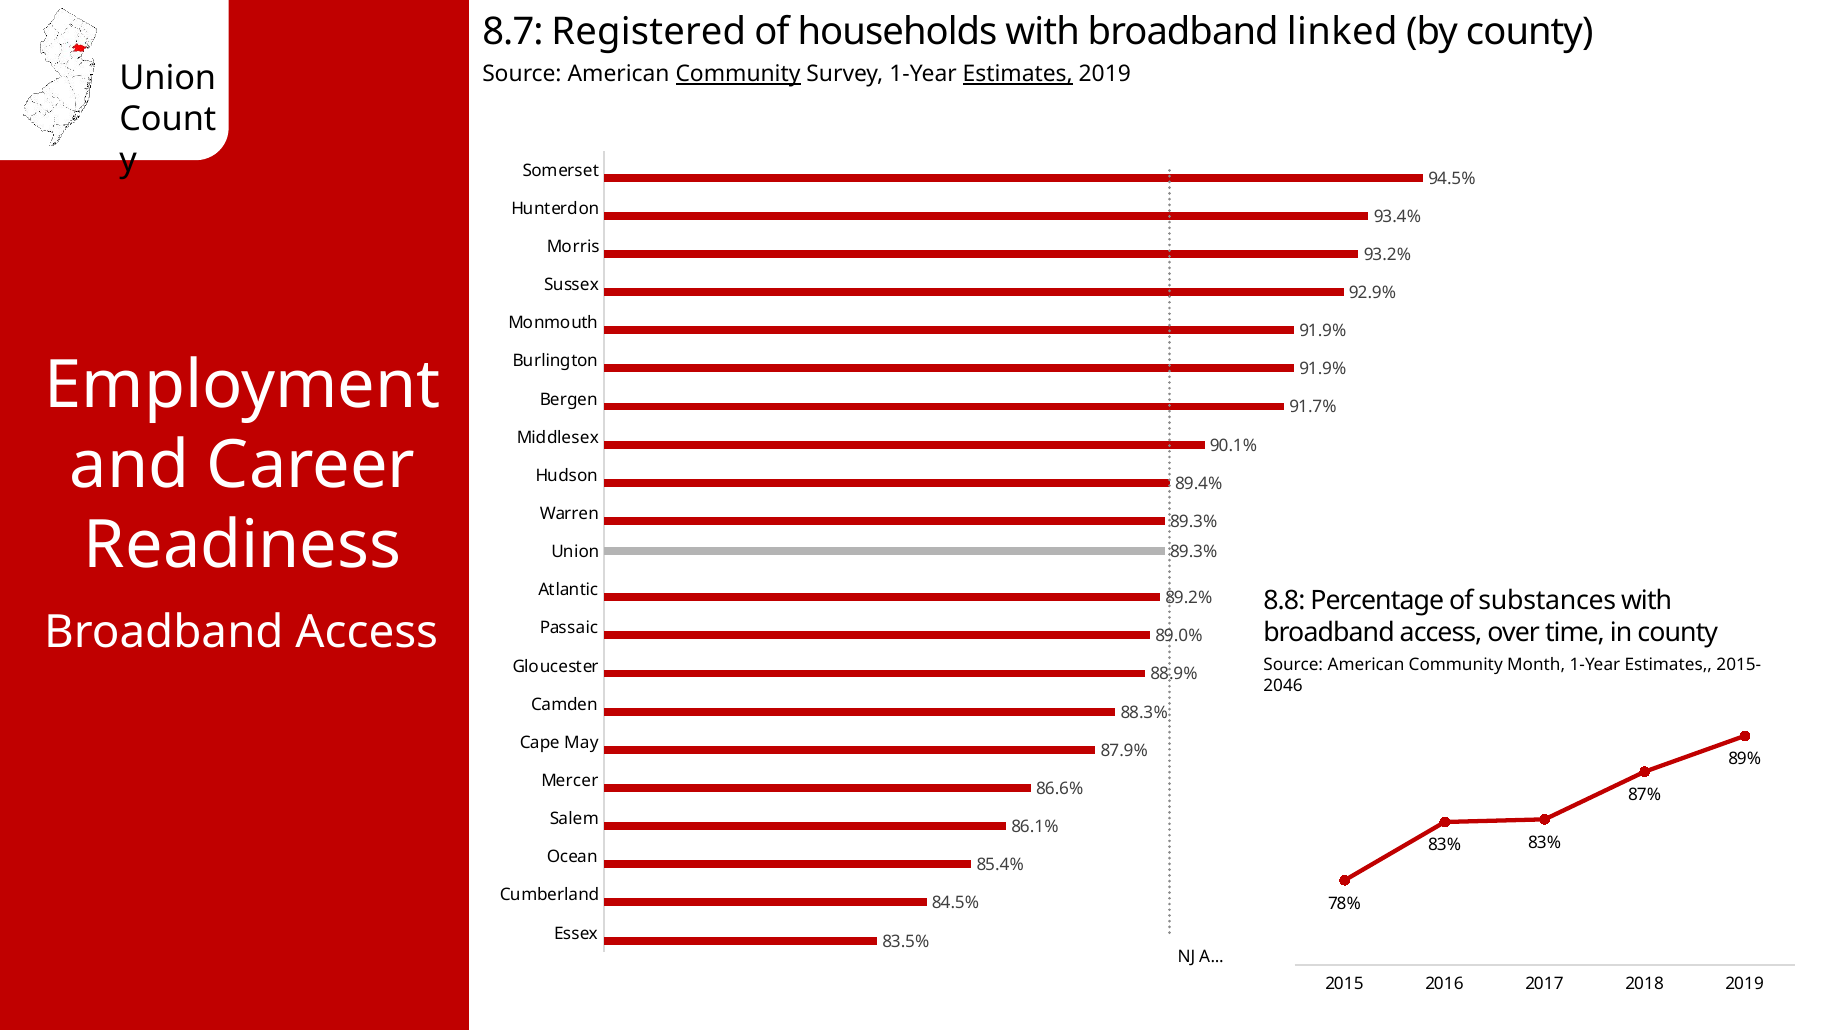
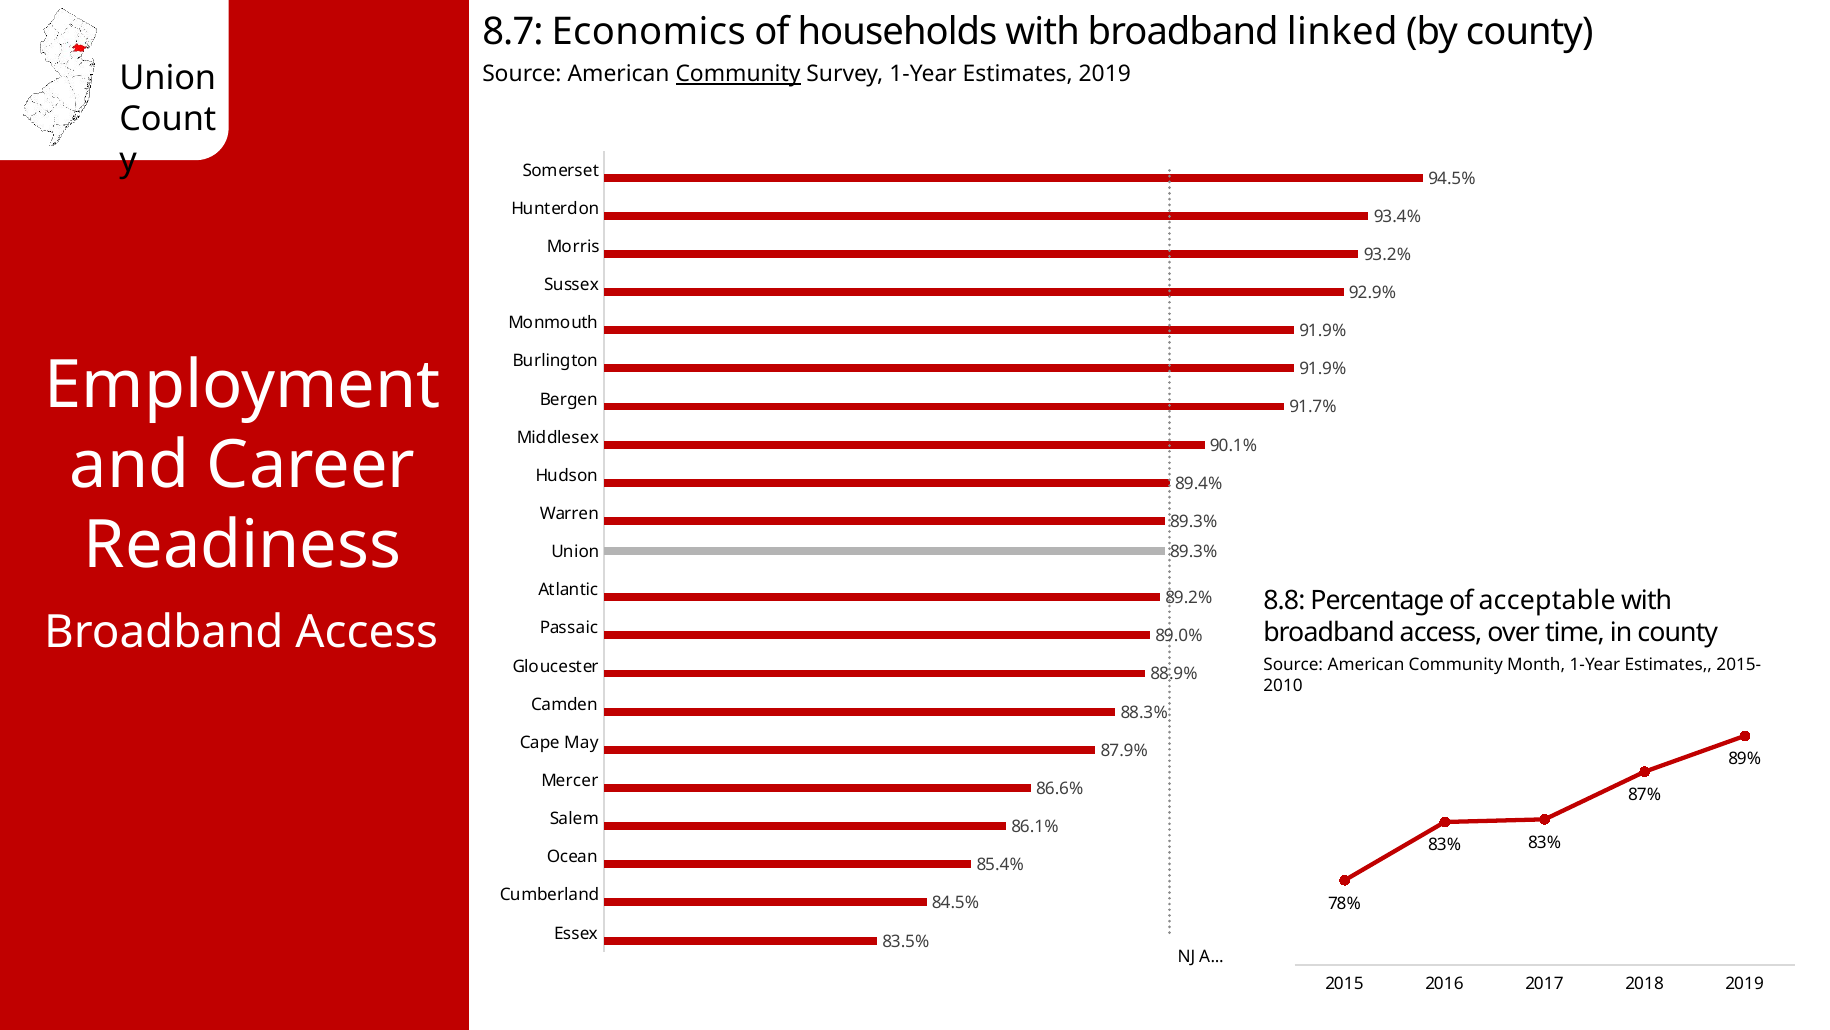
Registered: Registered -> Economics
Estimates at (1018, 74) underline: present -> none
substances: substances -> acceptable
2046: 2046 -> 2010
